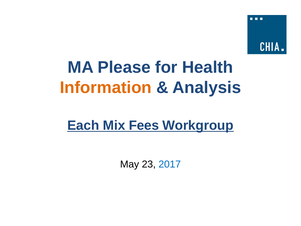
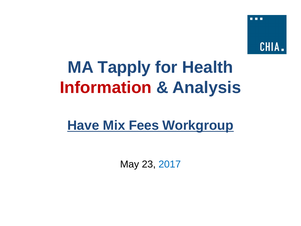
Please: Please -> Tapply
Information colour: orange -> red
Each: Each -> Have
